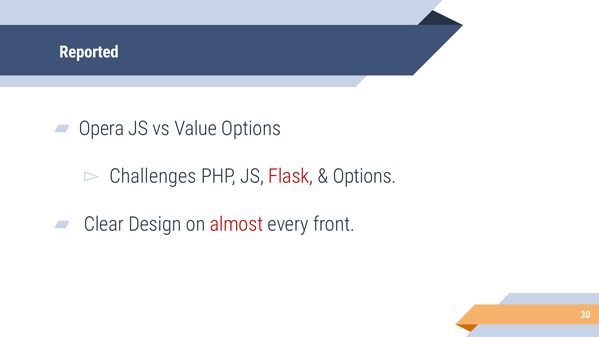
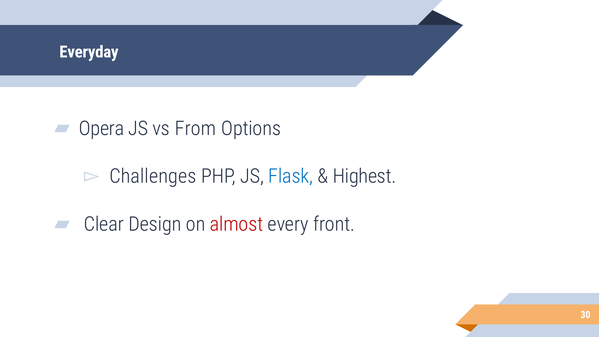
Reported: Reported -> Everyday
Value: Value -> From
Flask colour: red -> blue
Options at (365, 176): Options -> Highest
